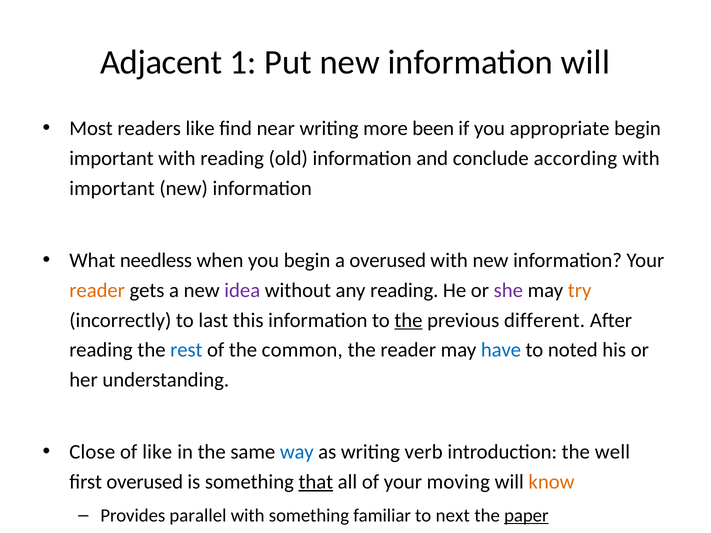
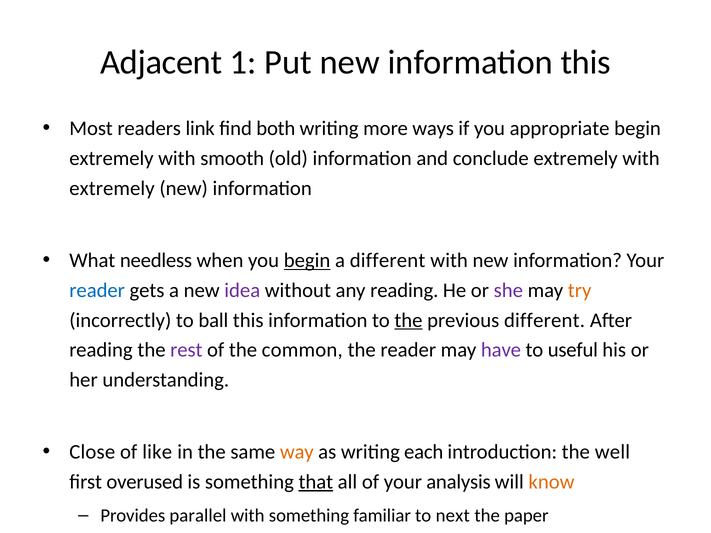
information will: will -> this
readers like: like -> link
near: near -> both
been: been -> ways
important at (111, 158): important -> extremely
with reading: reading -> smooth
conclude according: according -> extremely
important at (112, 188): important -> extremely
begin at (307, 261) underline: none -> present
a overused: overused -> different
reader at (97, 290) colour: orange -> blue
last: last -> ball
rest colour: blue -> purple
have colour: blue -> purple
noted: noted -> useful
way colour: blue -> orange
verb: verb -> each
moving: moving -> analysis
paper underline: present -> none
